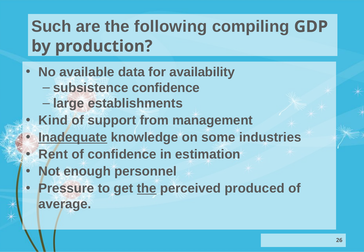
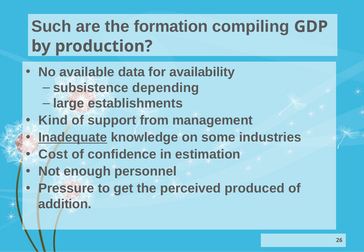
following: following -> formation
subsistence confidence: confidence -> depending
Rent: Rent -> Cost
the at (147, 188) underline: present -> none
average: average -> addition
